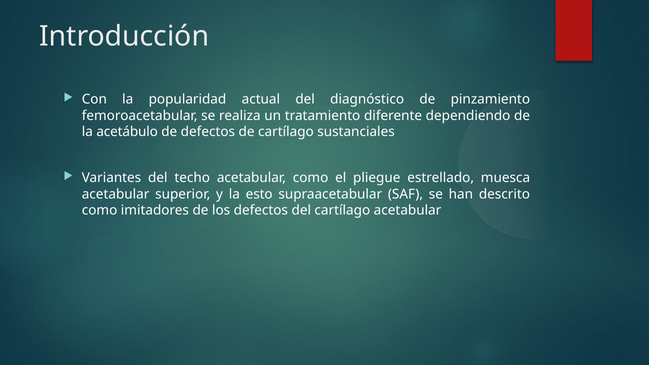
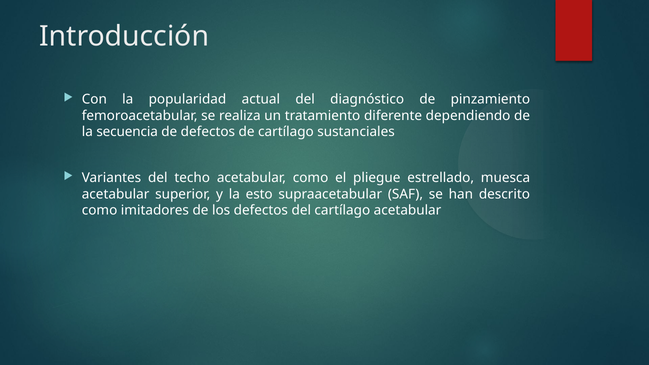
acetábulo: acetábulo -> secuencia
